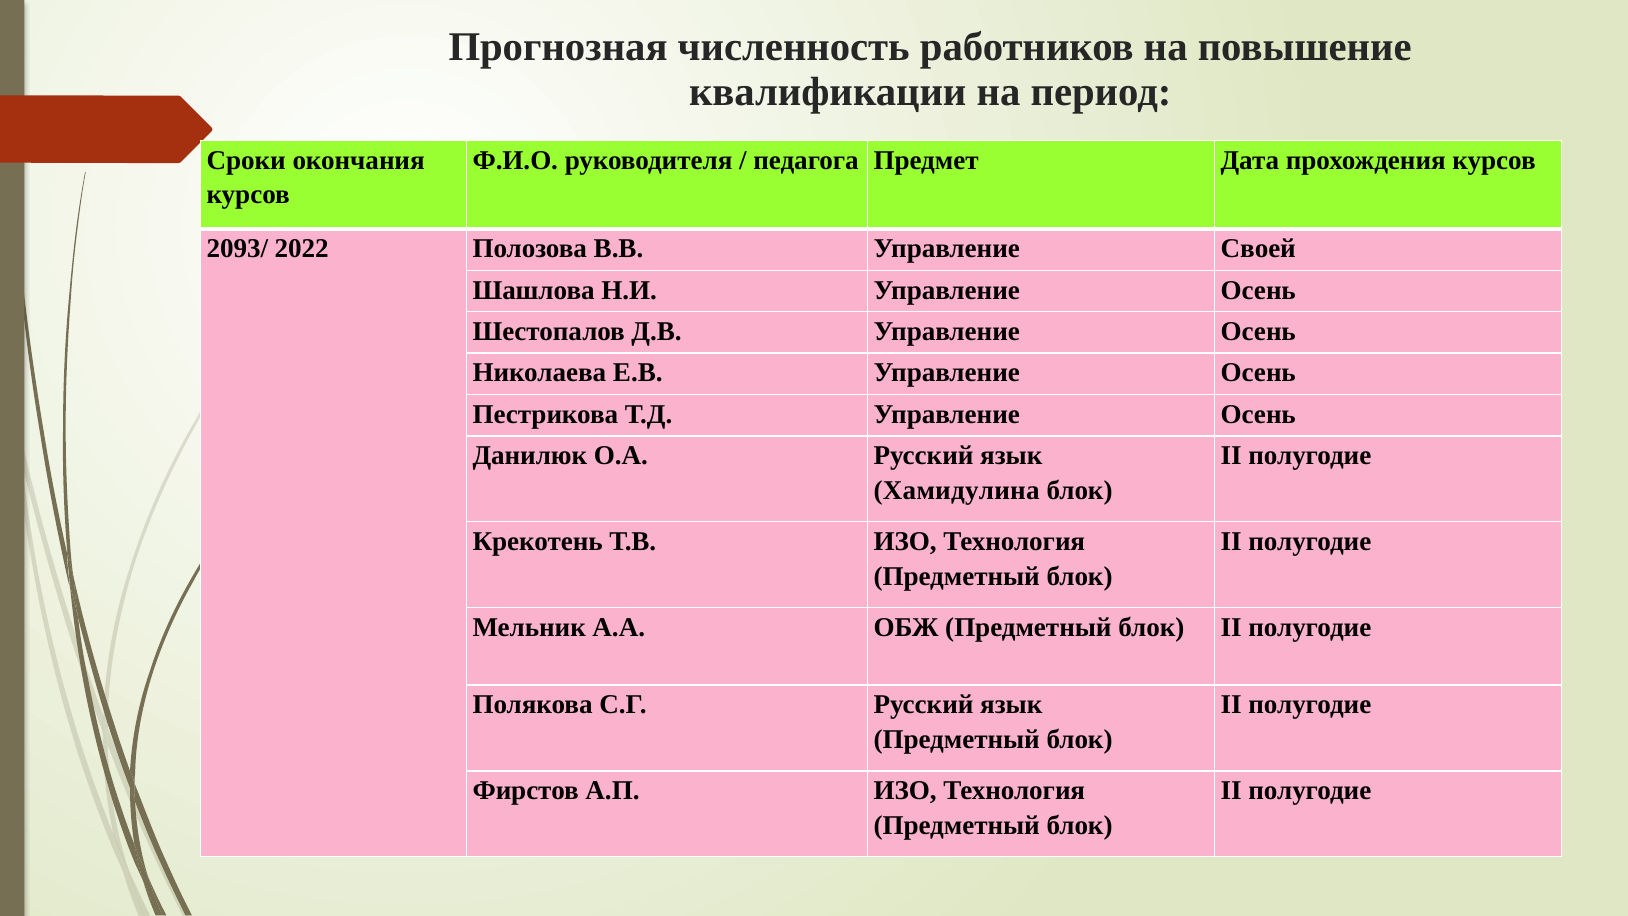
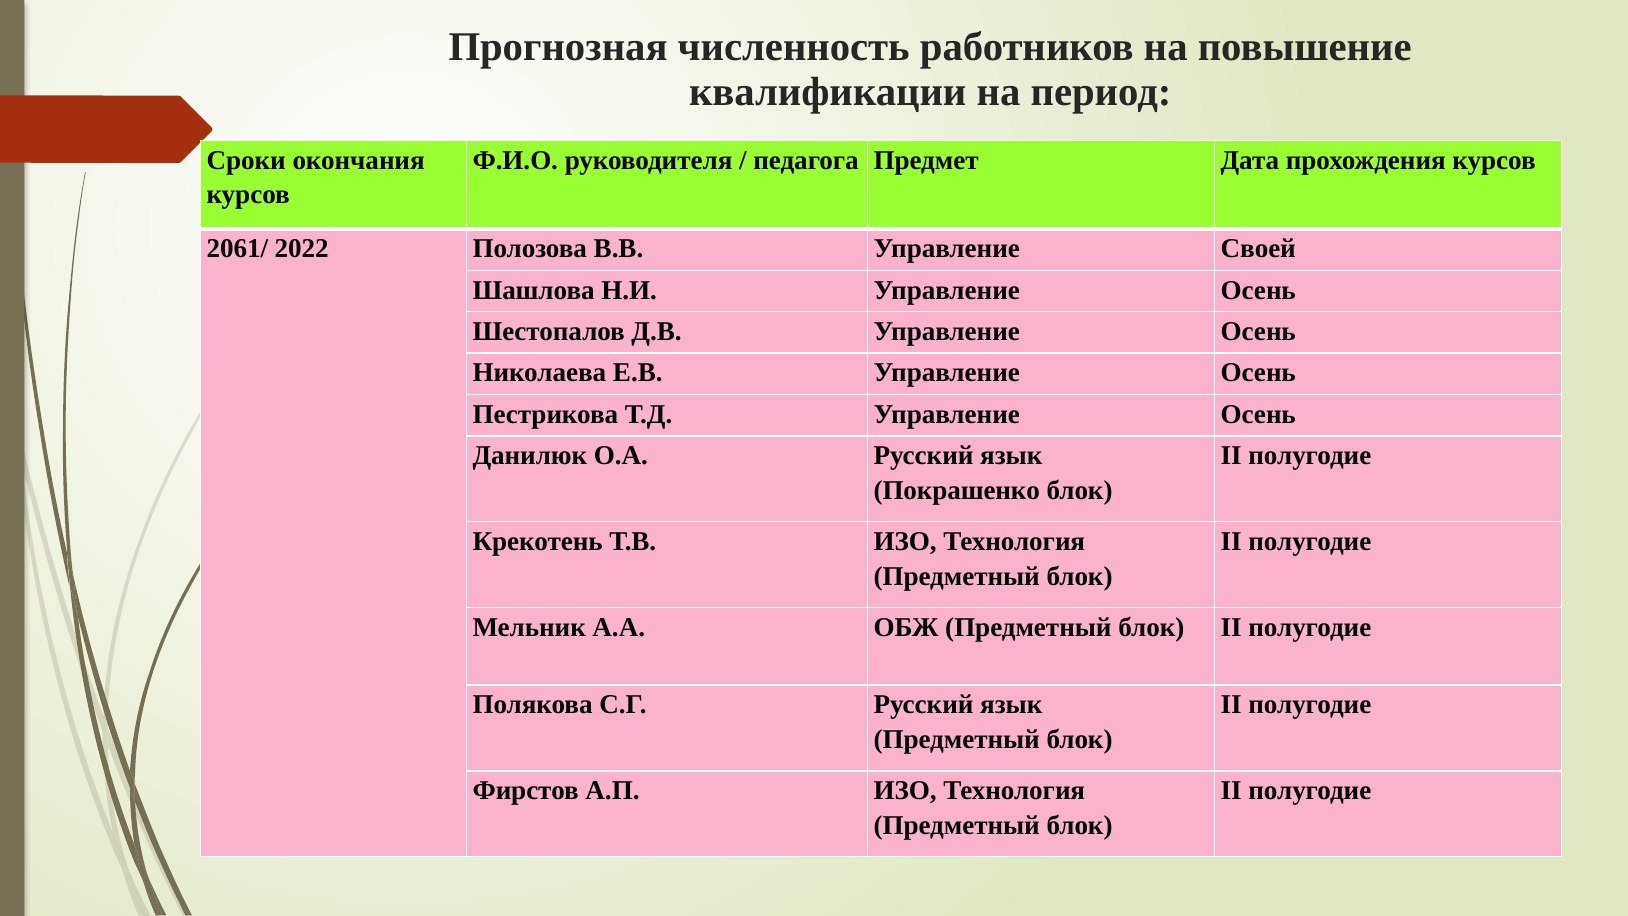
2093/: 2093/ -> 2061/
Хамидулина: Хамидулина -> Покрашенко
